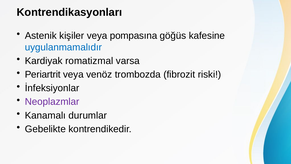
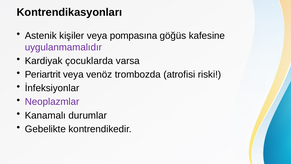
uygulanmamalıdır colour: blue -> purple
romatizmal: romatizmal -> çocuklarda
fibrozit: fibrozit -> atrofisi
